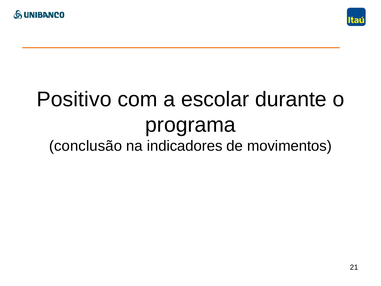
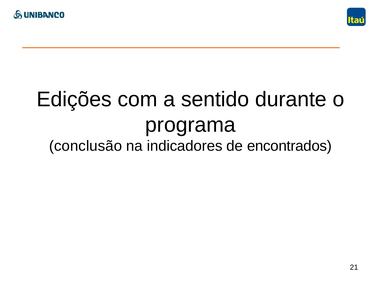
Positivo: Positivo -> Edições
escolar: escolar -> sentido
movimentos: movimentos -> encontrados
